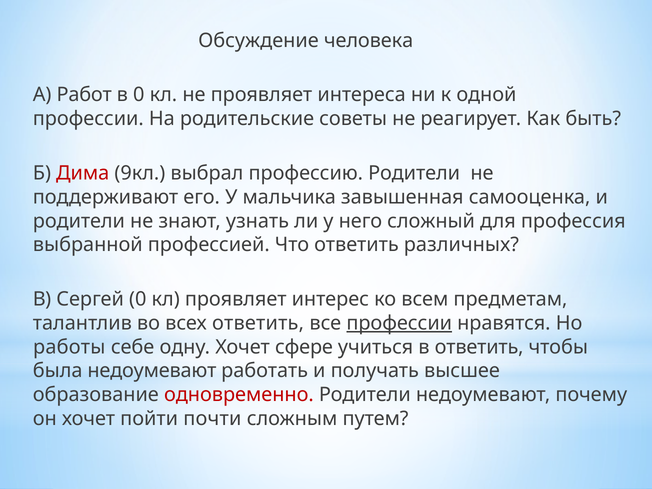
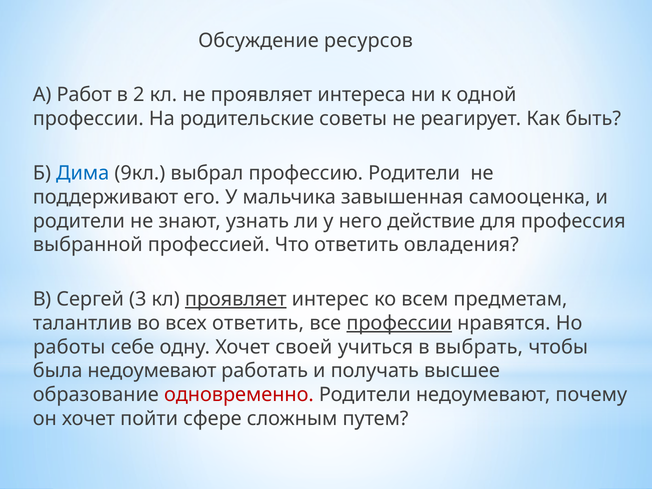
человека: человека -> ресурсов
в 0: 0 -> 2
Дима colour: red -> blue
сложный: сложный -> действие
различных: различных -> овладения
Сергей 0: 0 -> 3
проявляет at (236, 299) underline: none -> present
сфере: сфере -> своей
в ответить: ответить -> выбрать
почти: почти -> сфере
